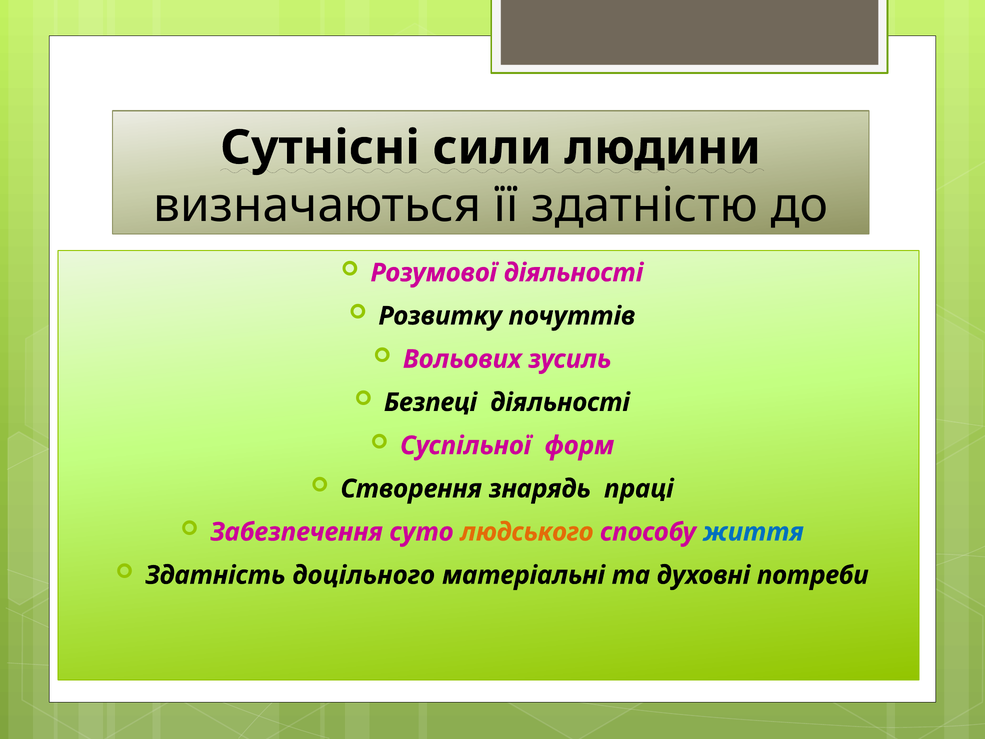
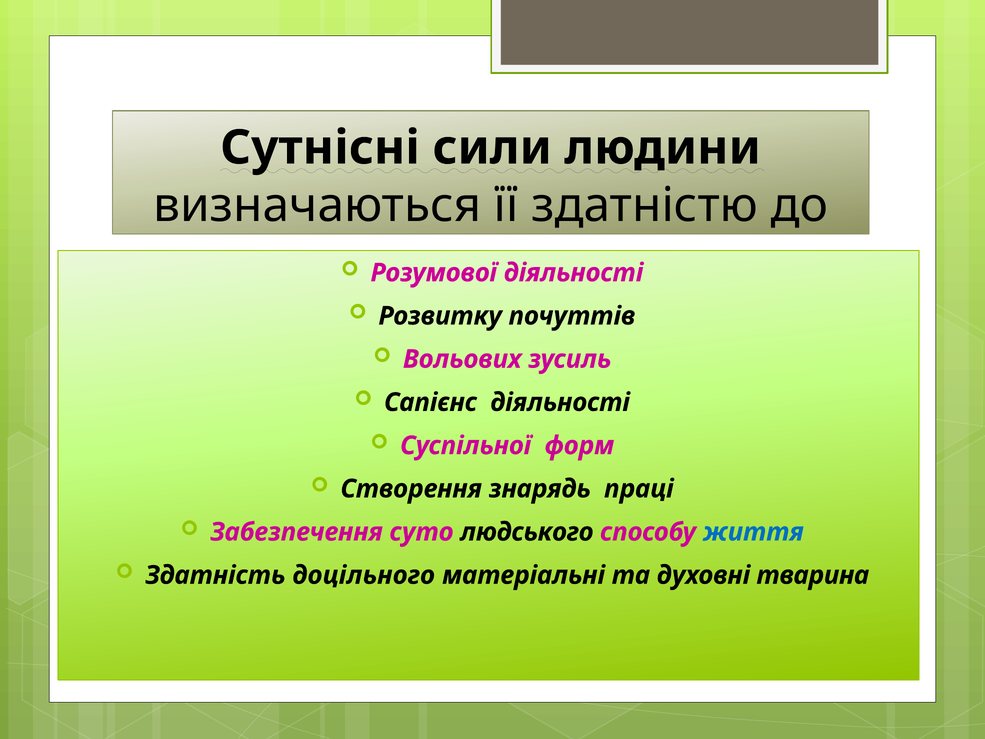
Безпеці: Безпеці -> Сапієнс
людського colour: orange -> black
потреби: потреби -> тварина
